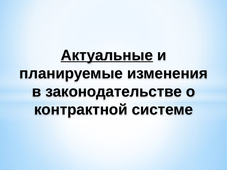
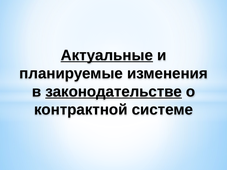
законодательстве underline: none -> present
